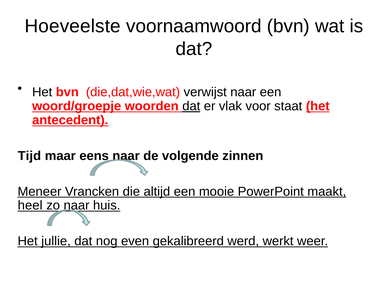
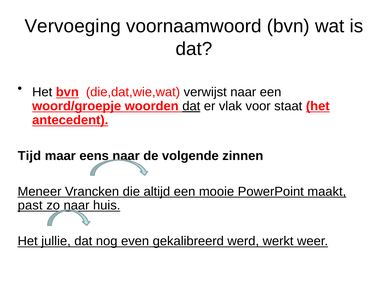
Hoeveelste: Hoeveelste -> Vervoeging
bvn at (67, 92) underline: none -> present
heel: heel -> past
